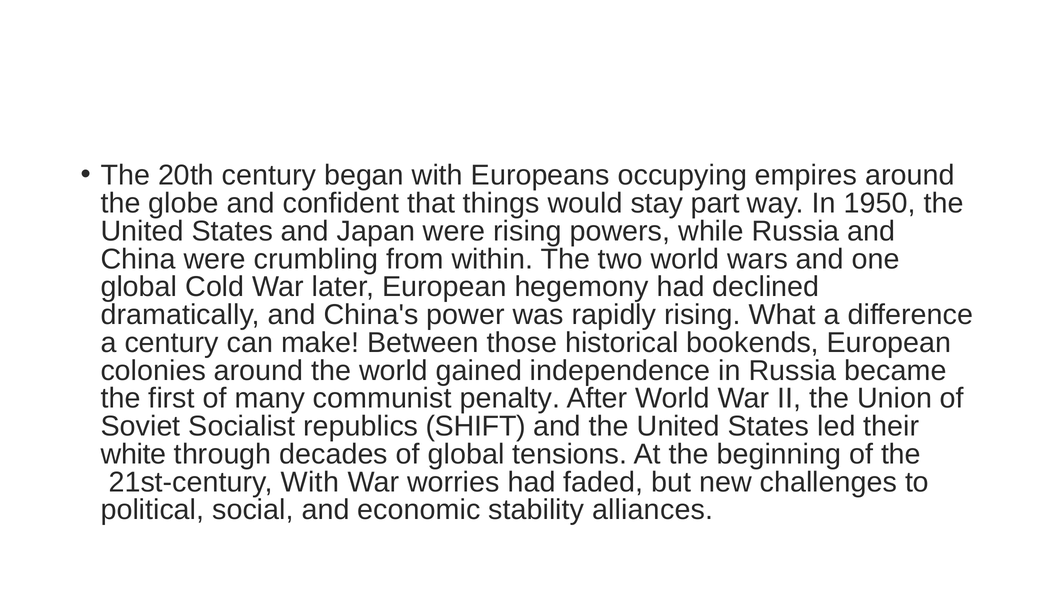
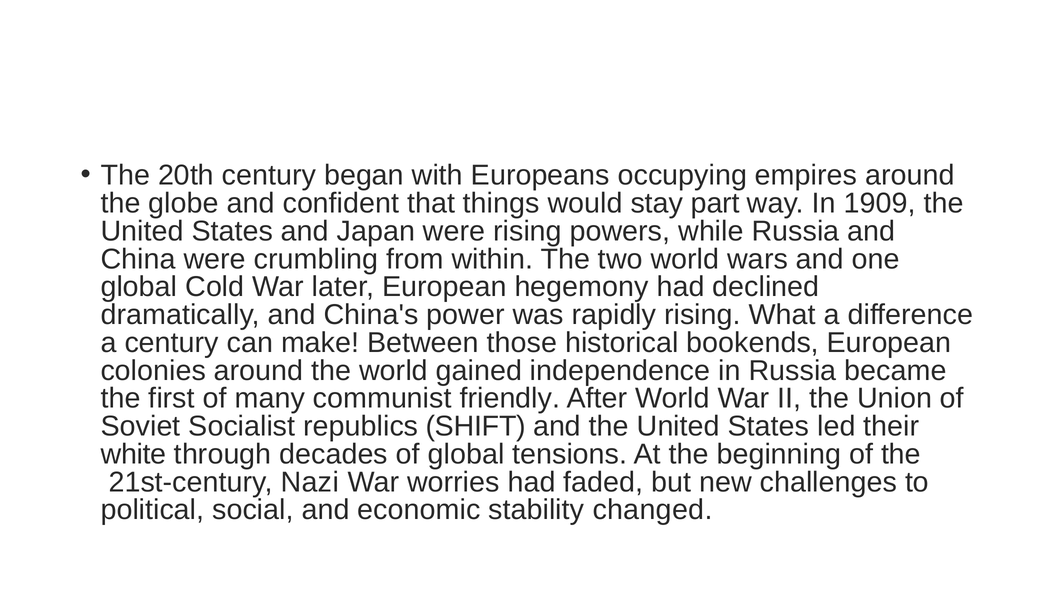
1950: 1950 -> 1909
penalty: penalty -> friendly
21st-century With: With -> Nazi
alliances: alliances -> changed
